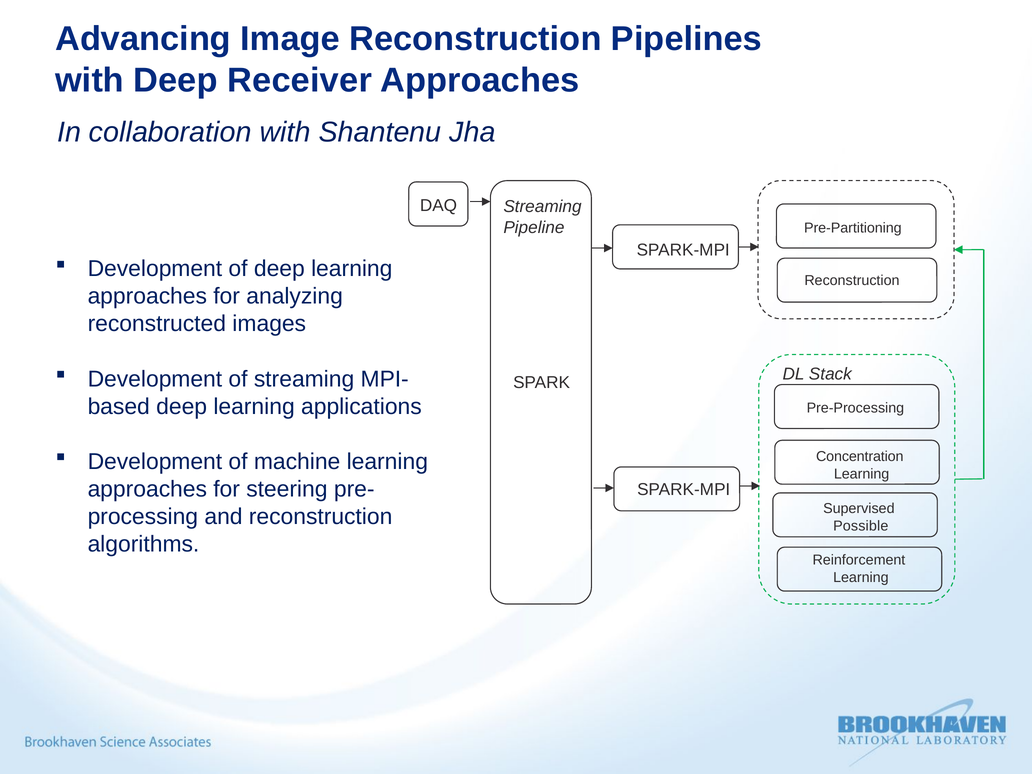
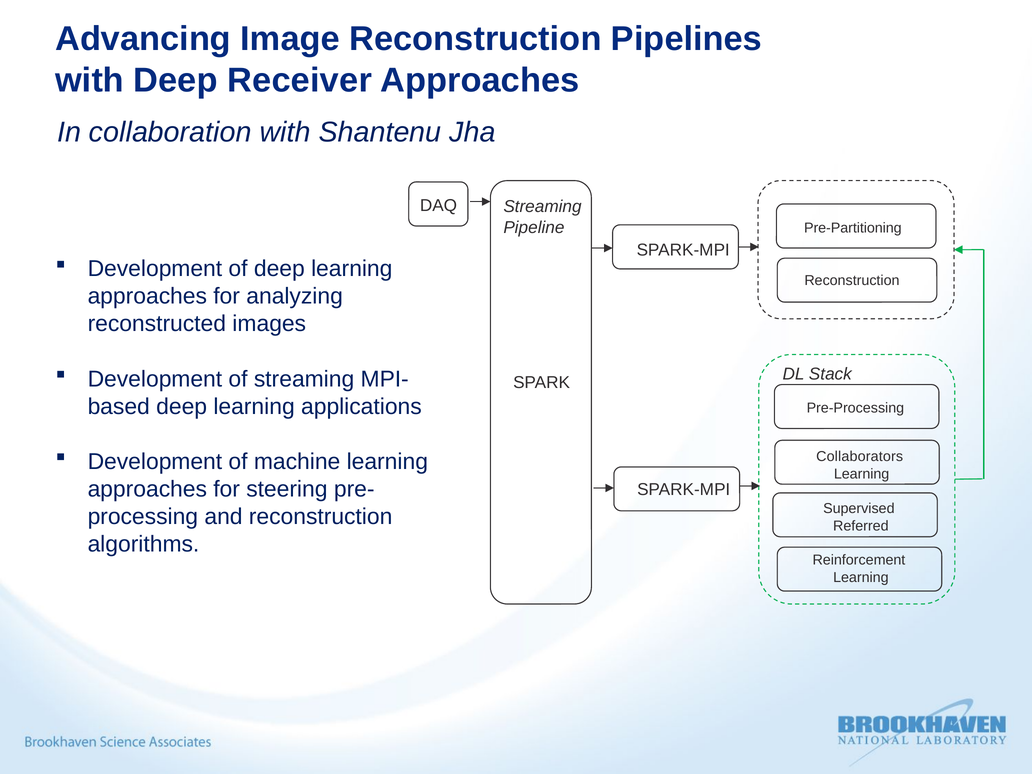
Concentration: Concentration -> Collaborators
Possible: Possible -> Referred
